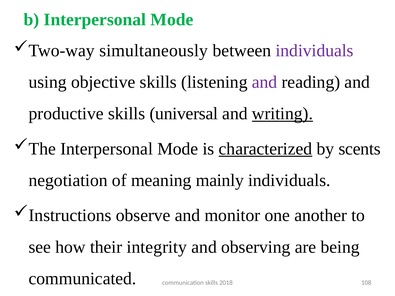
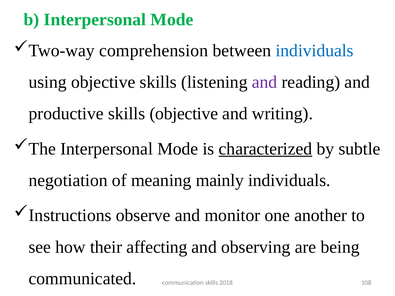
simultaneously: simultaneously -> comprehension
individuals at (315, 51) colour: purple -> blue
skills universal: universal -> objective
writing underline: present -> none
scents: scents -> subtle
integrity: integrity -> affecting
